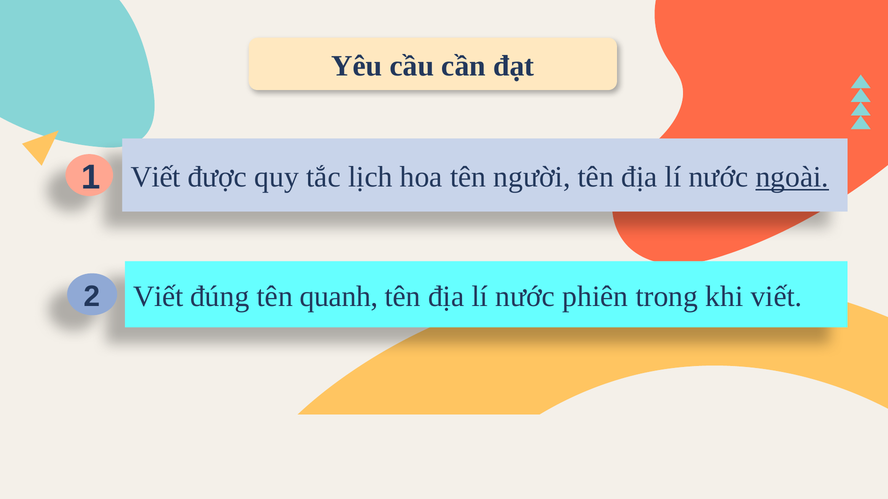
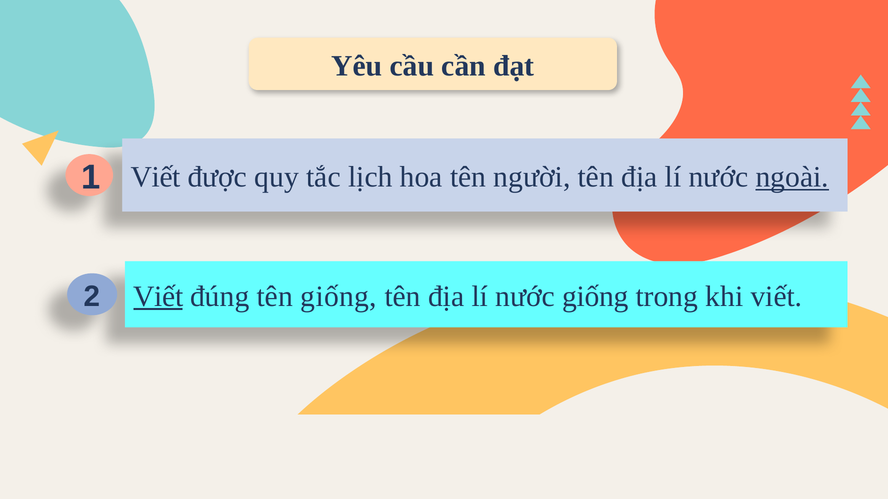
Viết at (158, 297) underline: none -> present
tên quanh: quanh -> giống
nước phiên: phiên -> giống
